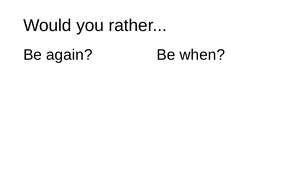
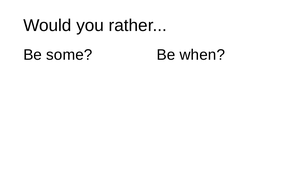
again: again -> some
